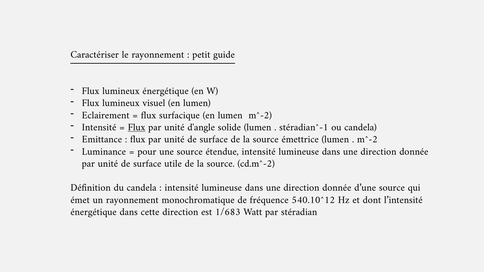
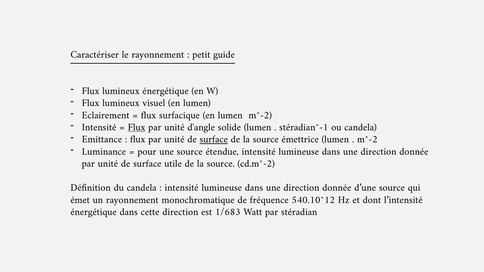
surface at (214, 139) underline: none -> present
